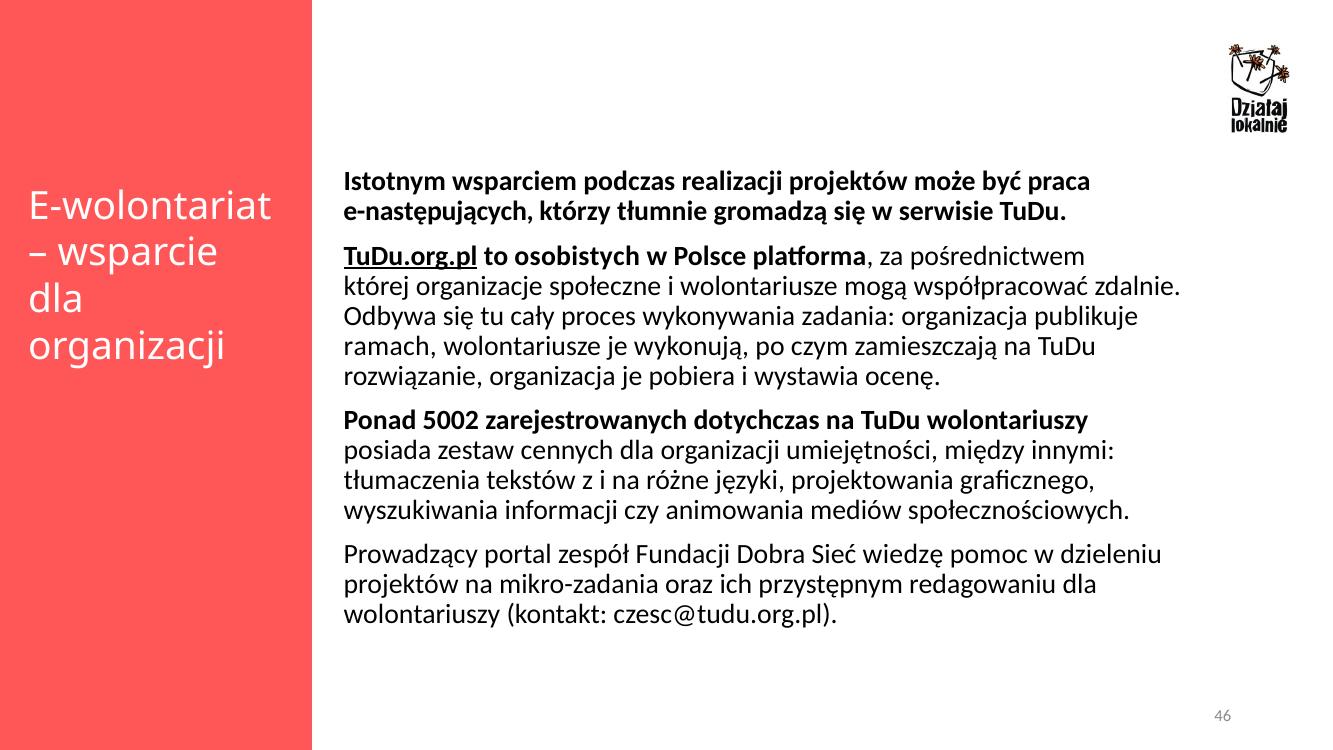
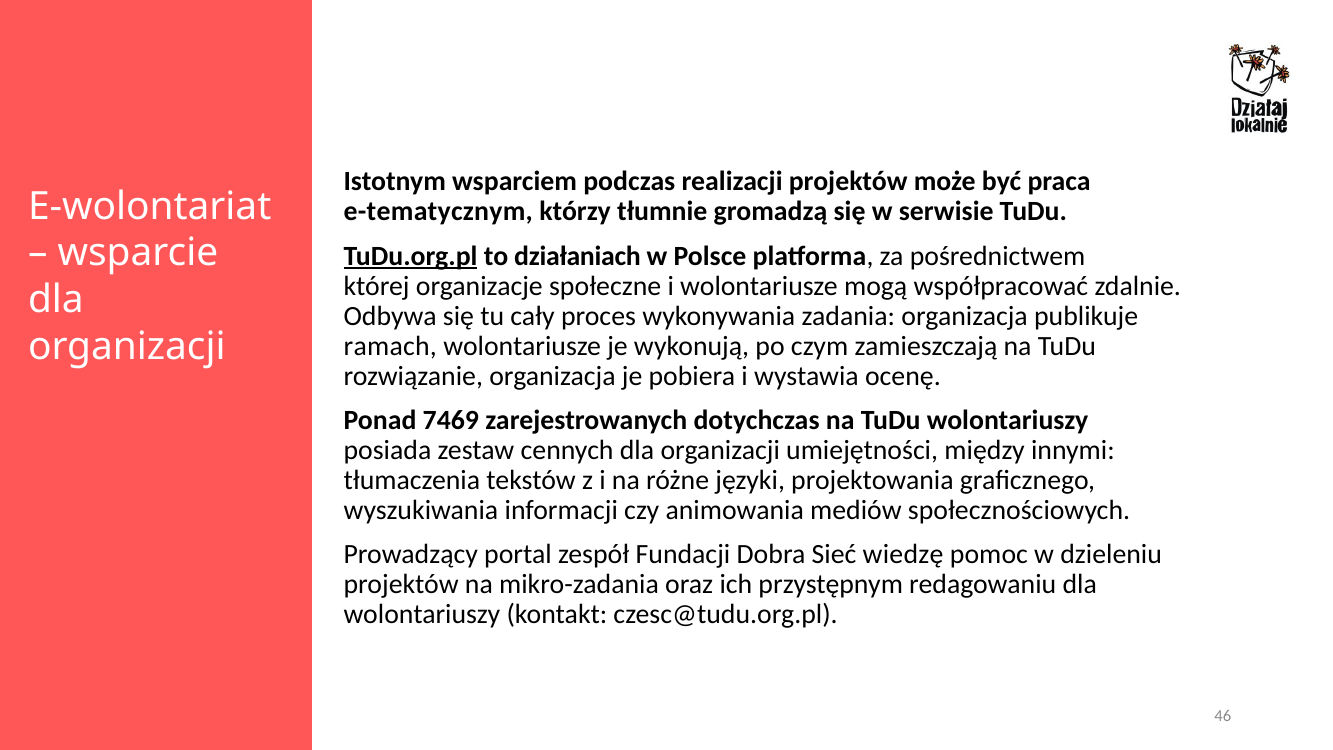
e-następujących: e-następujących -> e-tematycznym
osobistych: osobistych -> działaniach
5002: 5002 -> 7469
